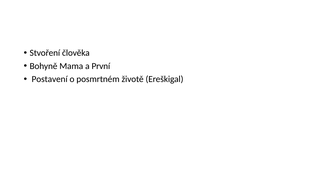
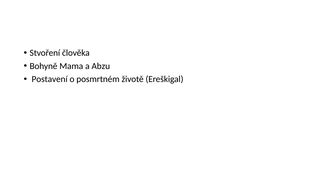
První: První -> Abzu
